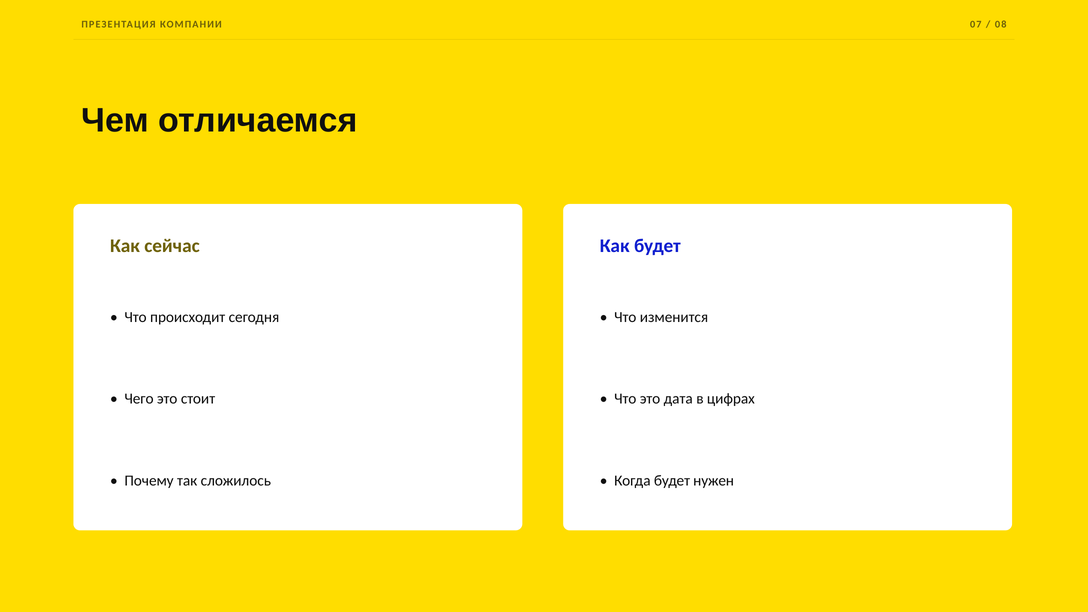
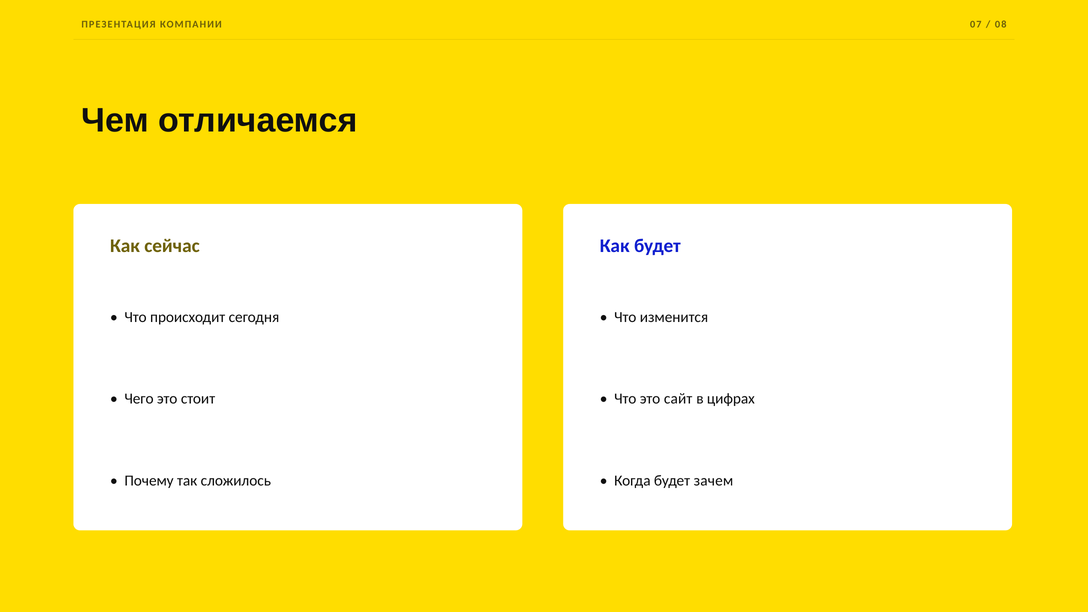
дата: дата -> сайт
нужен: нужен -> зачем
